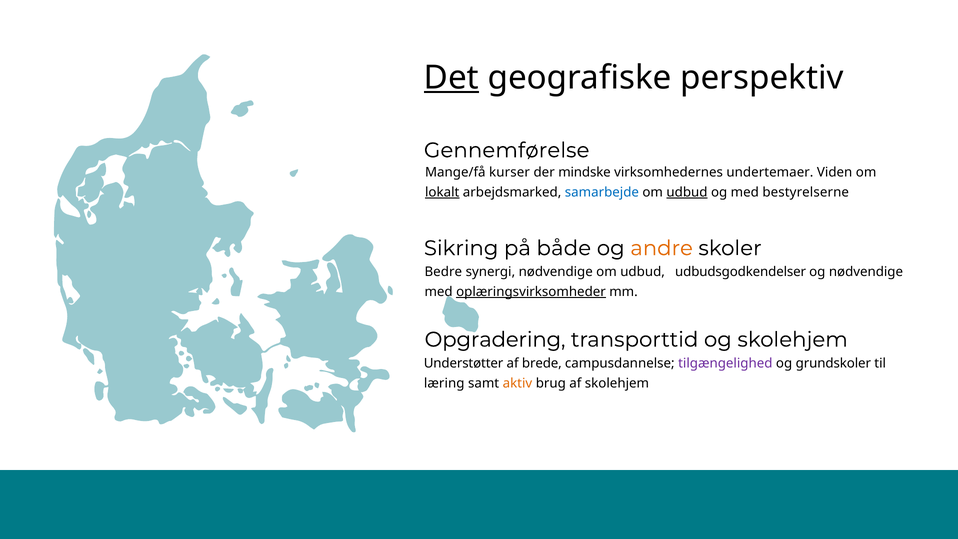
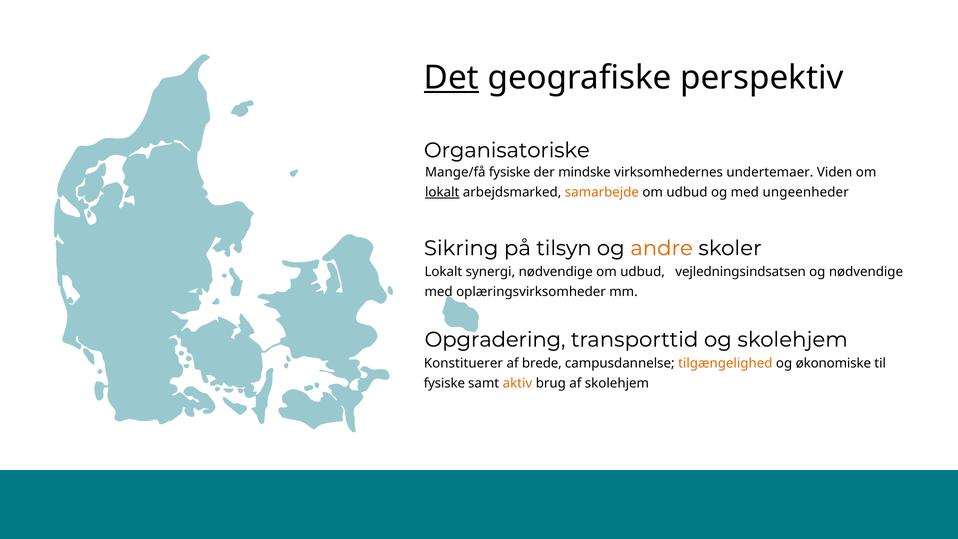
Gennemførelse: Gennemførelse -> Organisatoriske
Mange/få kurser: kurser -> fysiske
samarbejde colour: blue -> orange
udbud at (687, 192) underline: present -> none
bestyrelserne: bestyrelserne -> ungeenheder
både: både -> tilsyn
Bedre at (443, 272): Bedre -> Lokalt
udbudsgodkendelser: udbudsgodkendelser -> vejledningsindsatsen
oplæringsvirksomheder underline: present -> none
Understøtter: Understøtter -> Konstituerer
tilgængelighed colour: purple -> orange
grundskoler: grundskoler -> økonomiske
læring at (444, 383): læring -> fysiske
